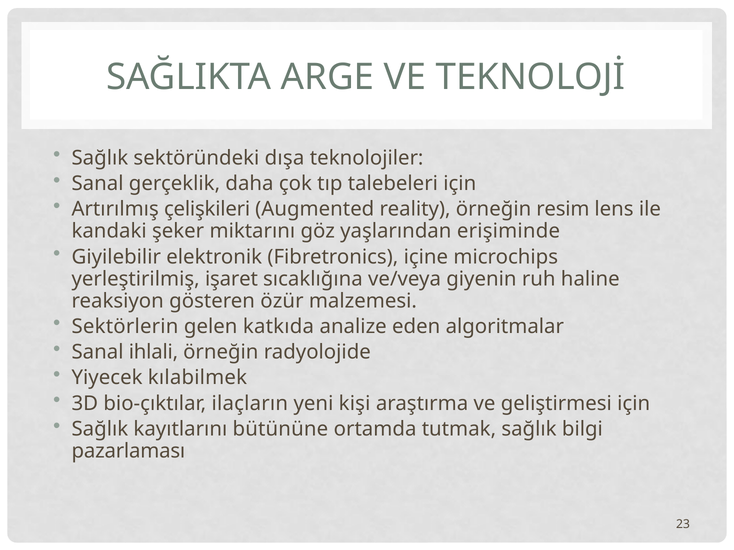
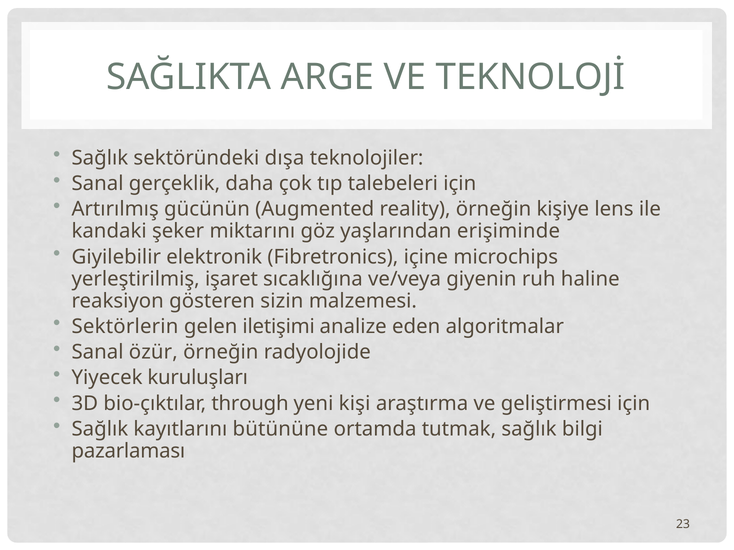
çelişkileri: çelişkileri -> gücünün
resim: resim -> kişiye
özür: özür -> sizin
katkıda: katkıda -> iletişimi
ihlali: ihlali -> özür
kılabilmek: kılabilmek -> kuruluşları
ilaçların: ilaçların -> through
